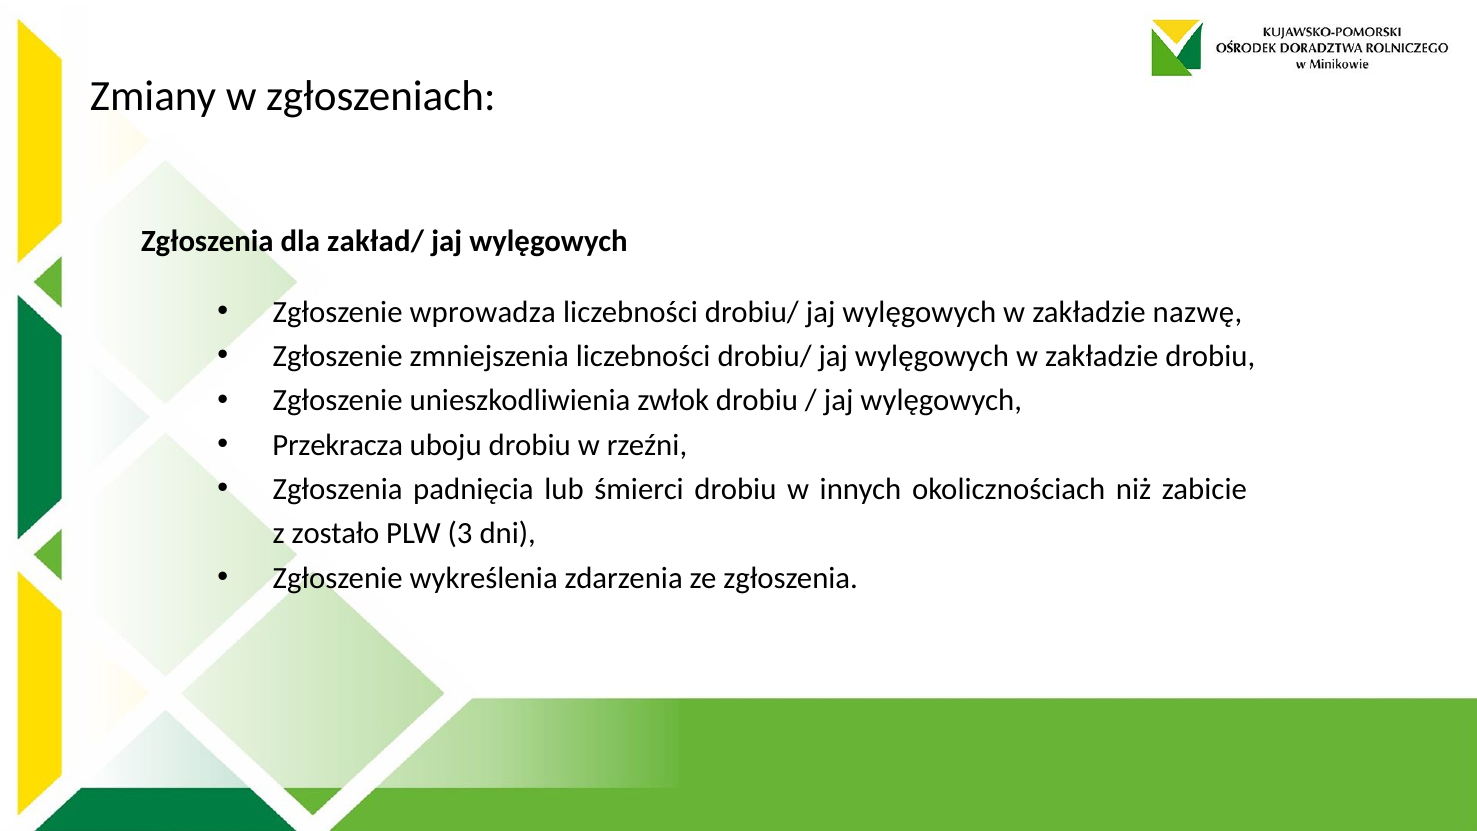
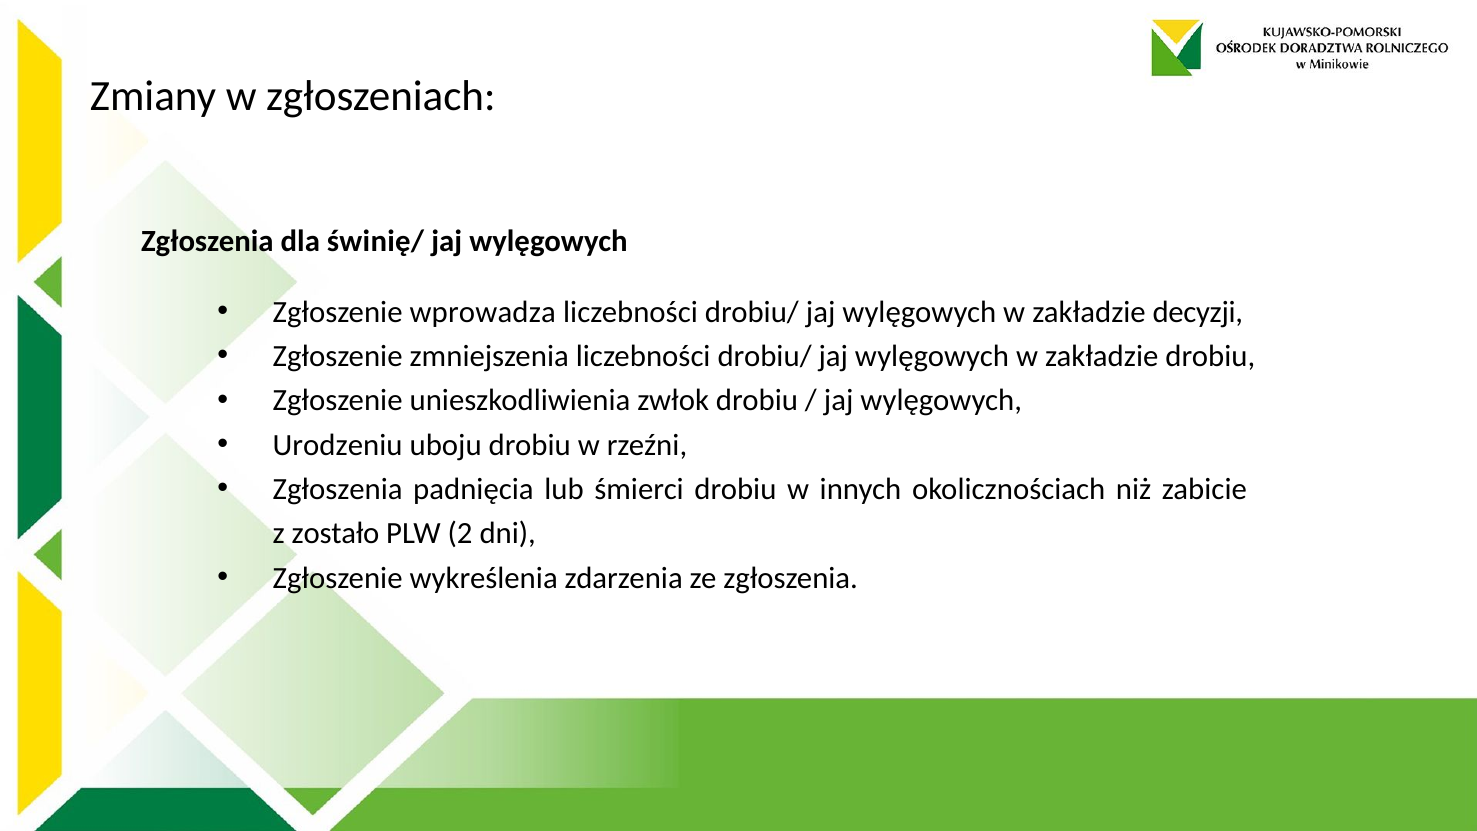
zakład/: zakład/ -> świnię/
nazwę: nazwę -> decyzji
Przekracza: Przekracza -> Urodzeniu
3: 3 -> 2
